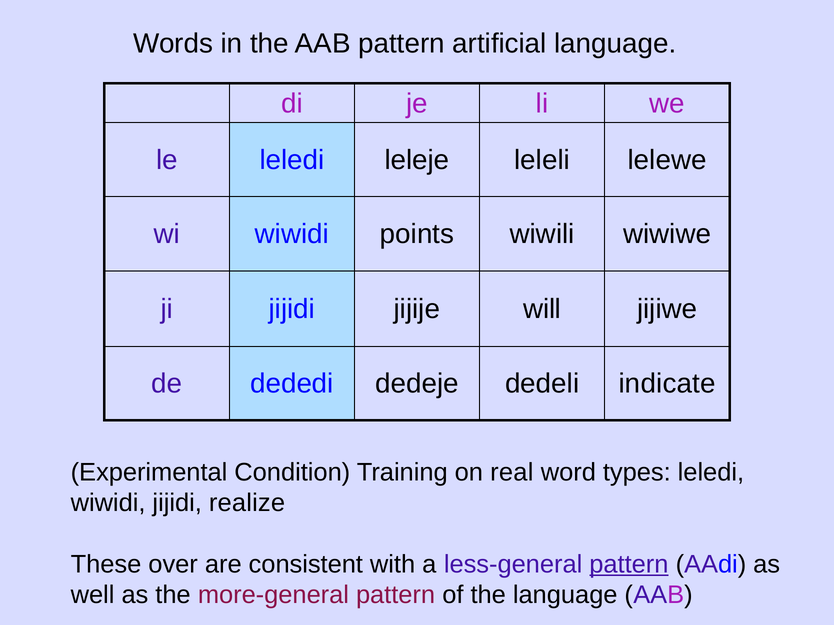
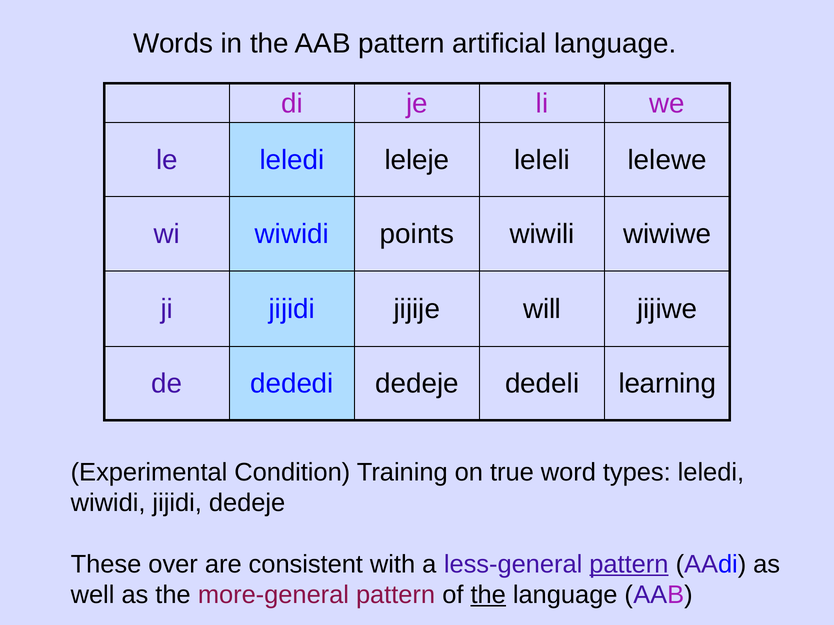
indicate: indicate -> learning
real: real -> true
jijidi realize: realize -> dedeje
the at (488, 595) underline: none -> present
